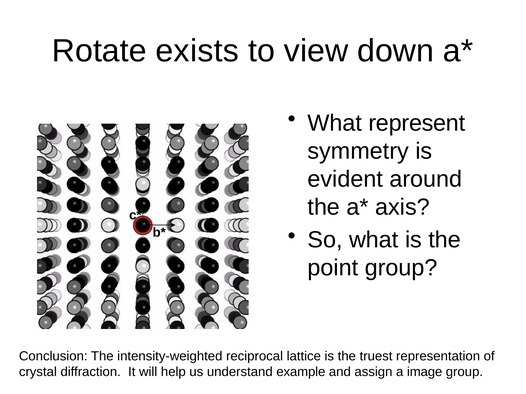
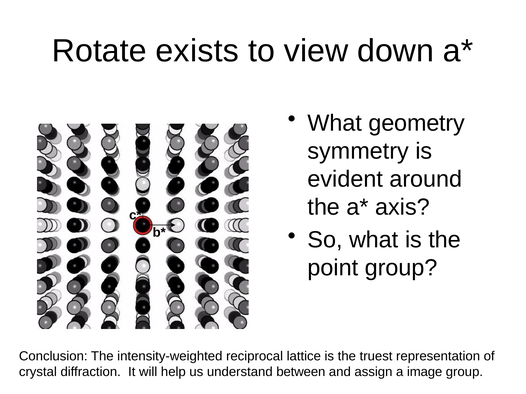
represent: represent -> geometry
example: example -> between
